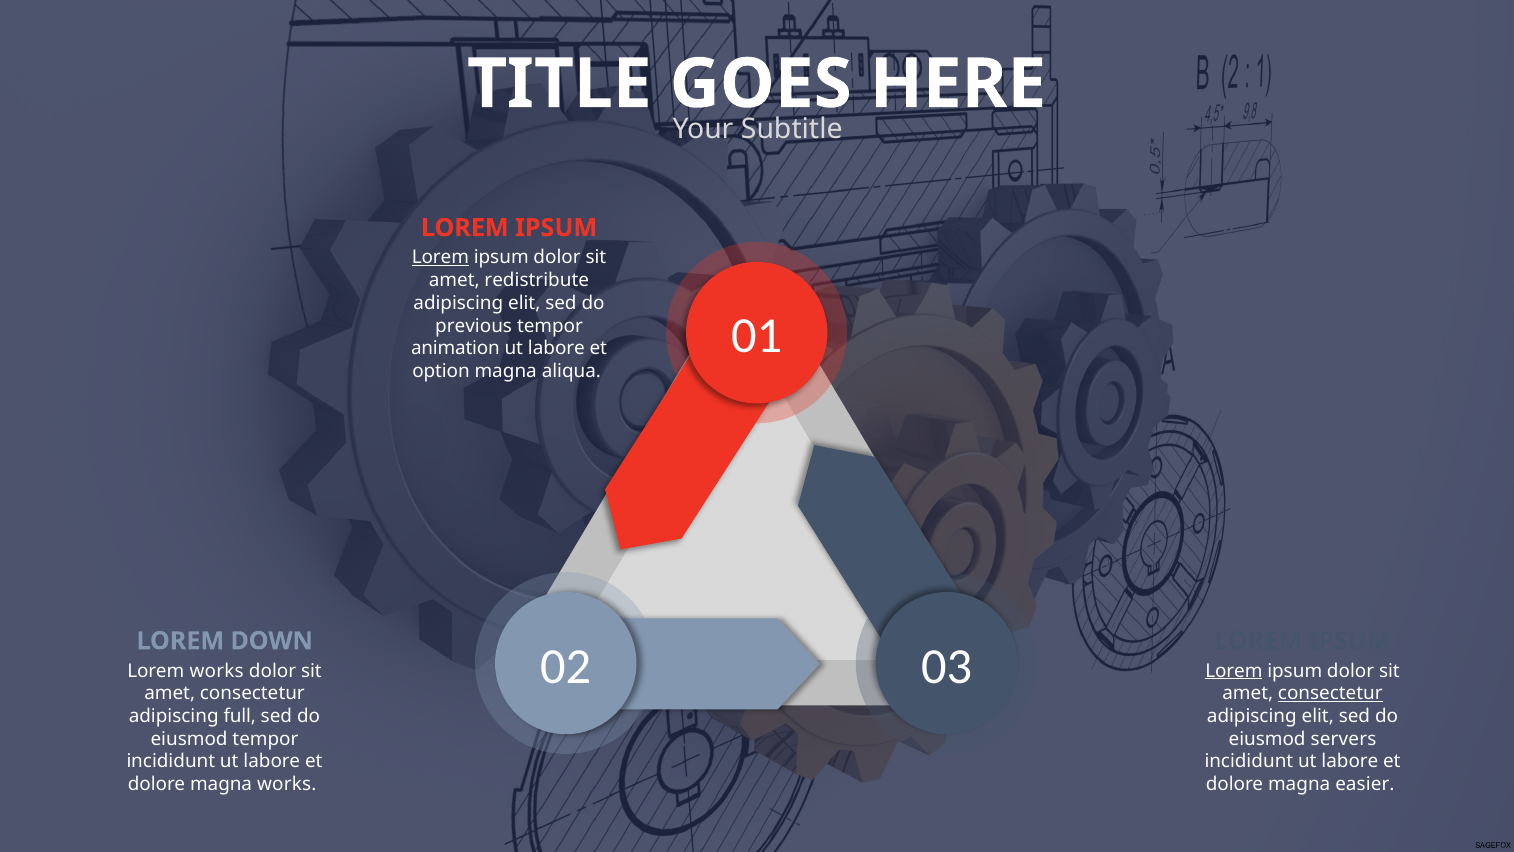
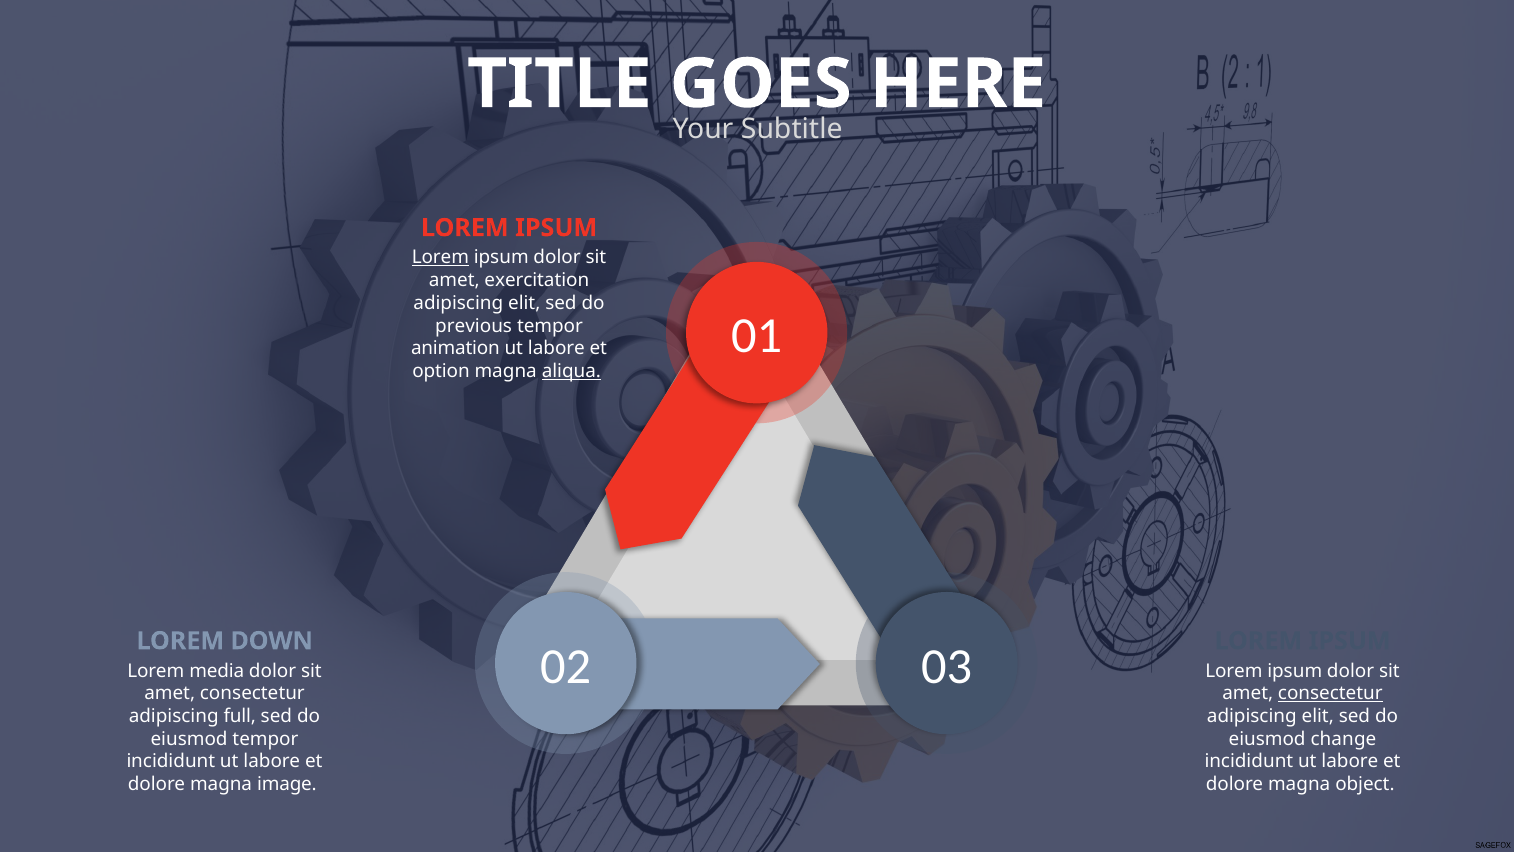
redistribute: redistribute -> exercitation
aliqua underline: none -> present
Lorem works: works -> media
Lorem at (1234, 670) underline: present -> none
servers: servers -> change
magna works: works -> image
easier: easier -> object
